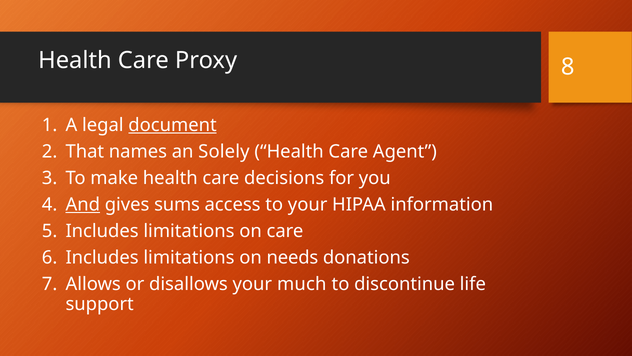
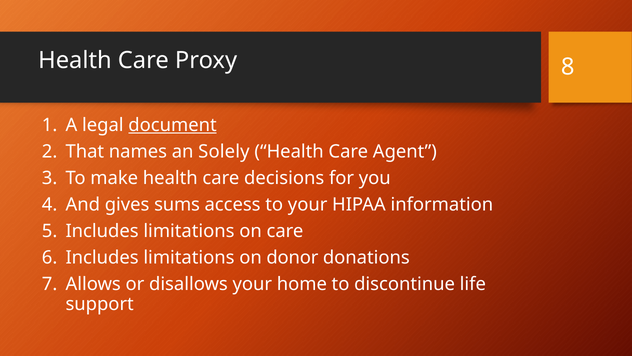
And underline: present -> none
needs: needs -> donor
much: much -> home
